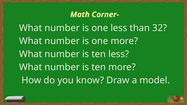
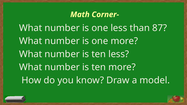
32: 32 -> 87
